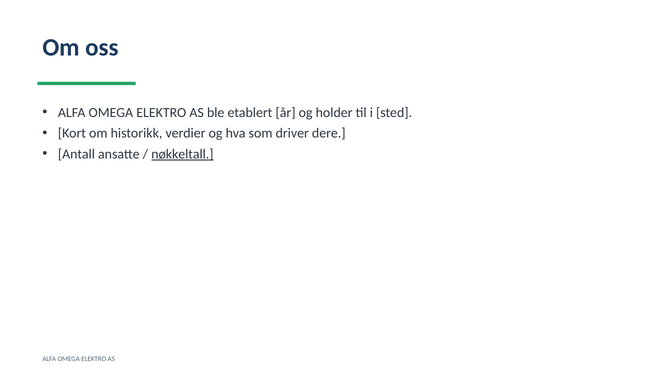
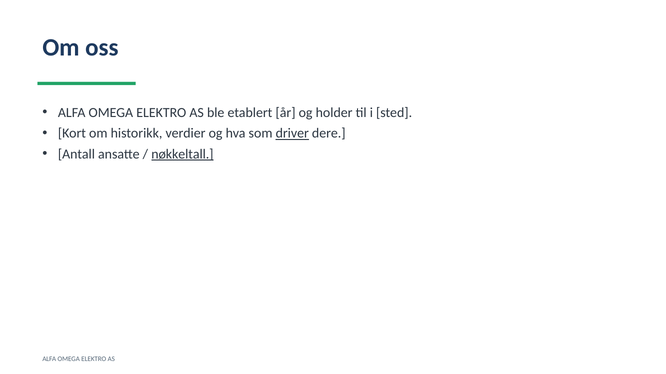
driver underline: none -> present
